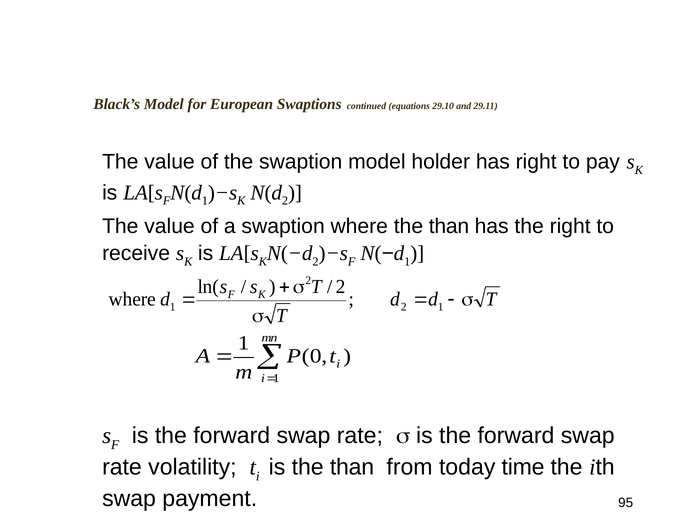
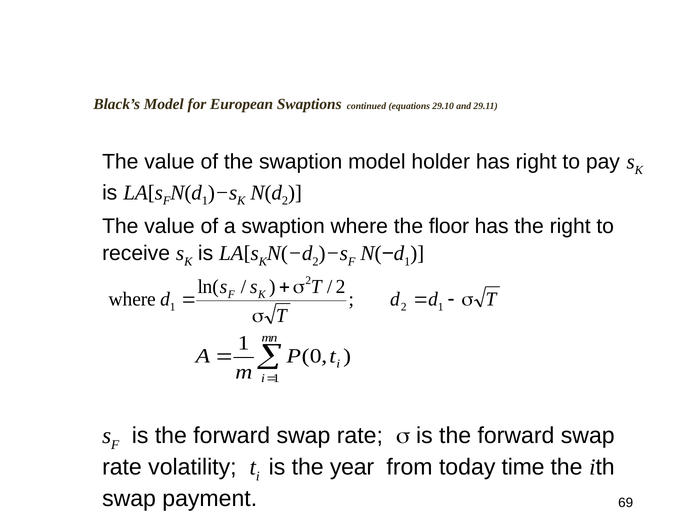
where the than: than -> floor
is the than: than -> year
95: 95 -> 69
